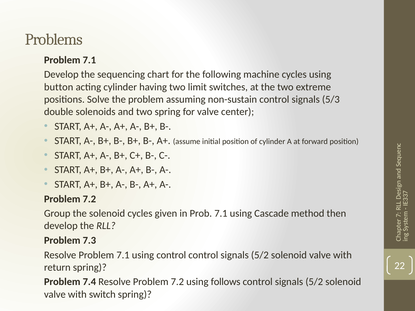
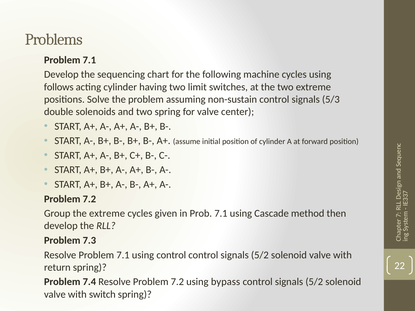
button: button -> follows
the solenoid: solenoid -> extreme
follows: follows -> bypass
